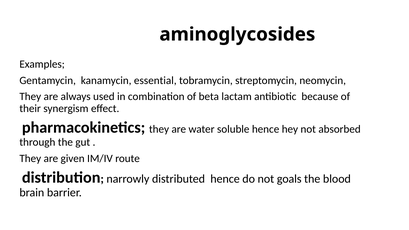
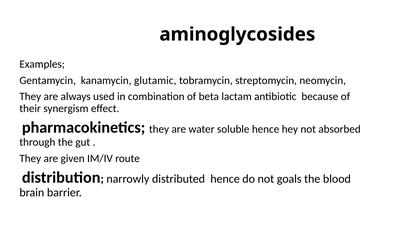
essential: essential -> glutamic
